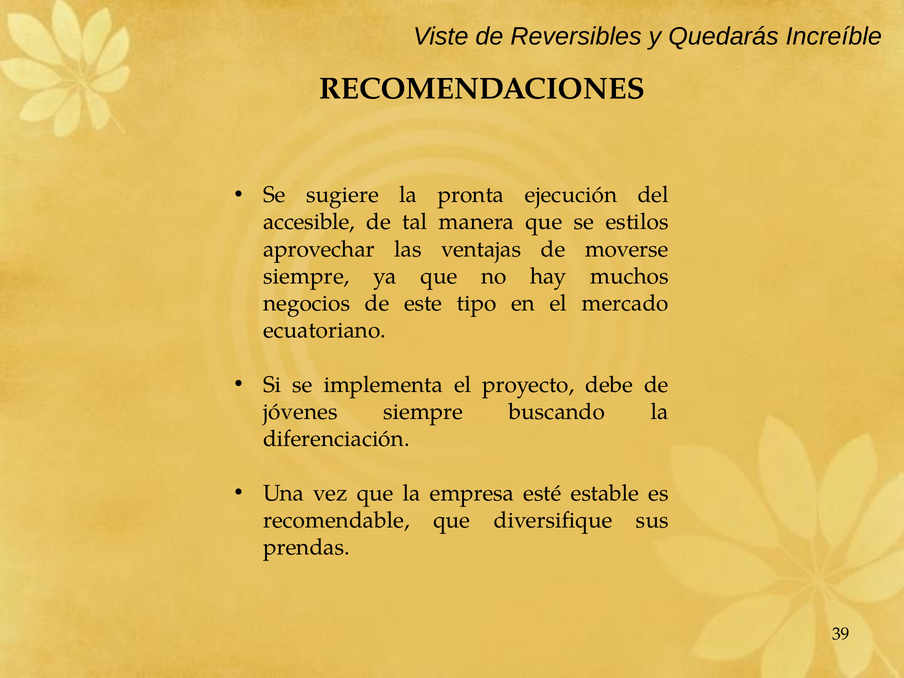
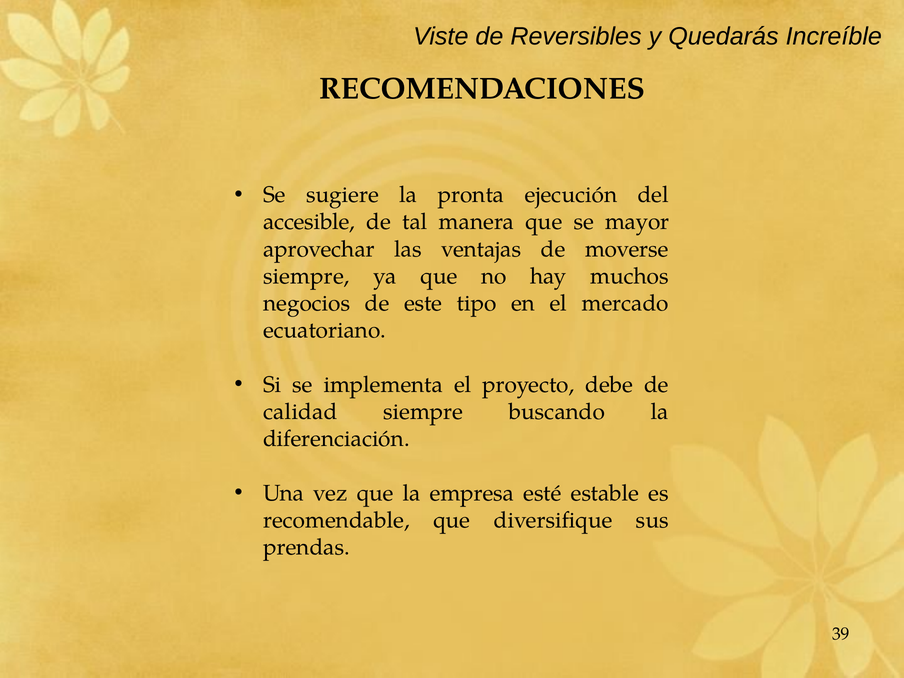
estilos: estilos -> mayor
jóvenes: jóvenes -> calidad
